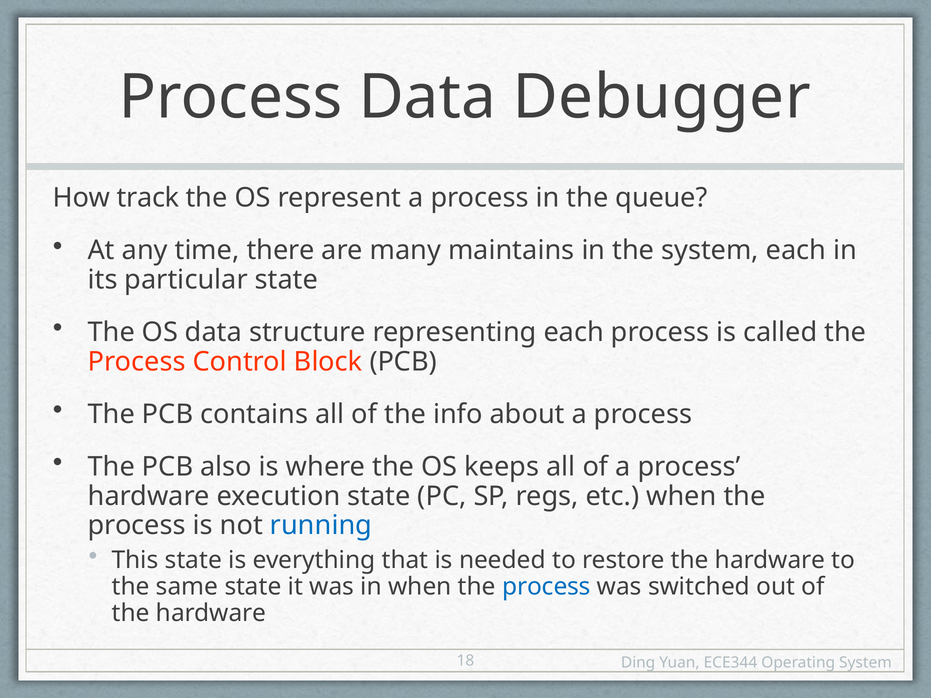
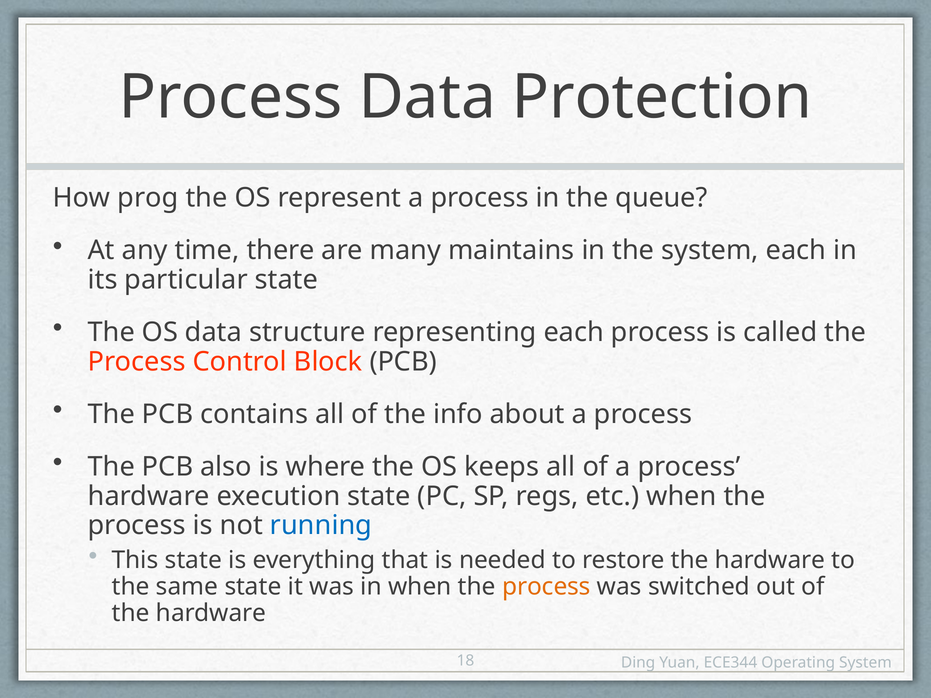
Debugger: Debugger -> Protection
track: track -> prog
process at (546, 587) colour: blue -> orange
